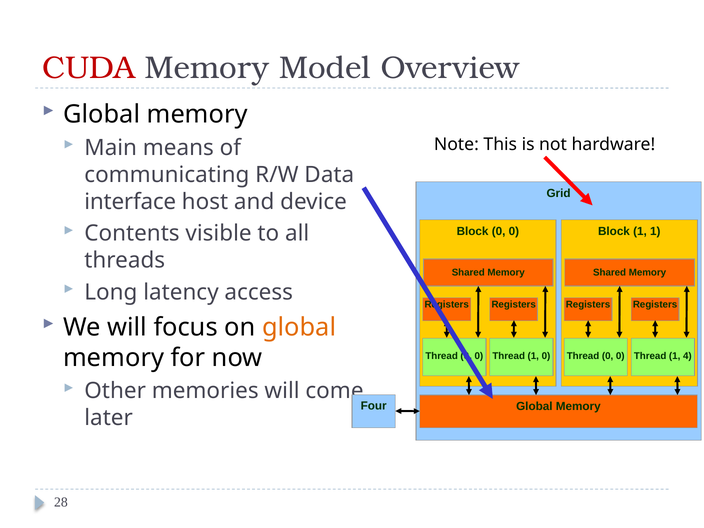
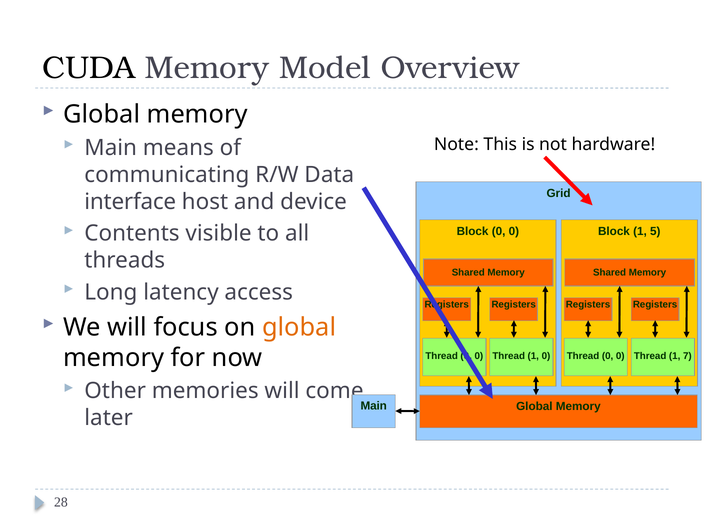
CUDA colour: red -> black
1 1: 1 -> 5
4: 4 -> 7
Four at (374, 406): Four -> Main
